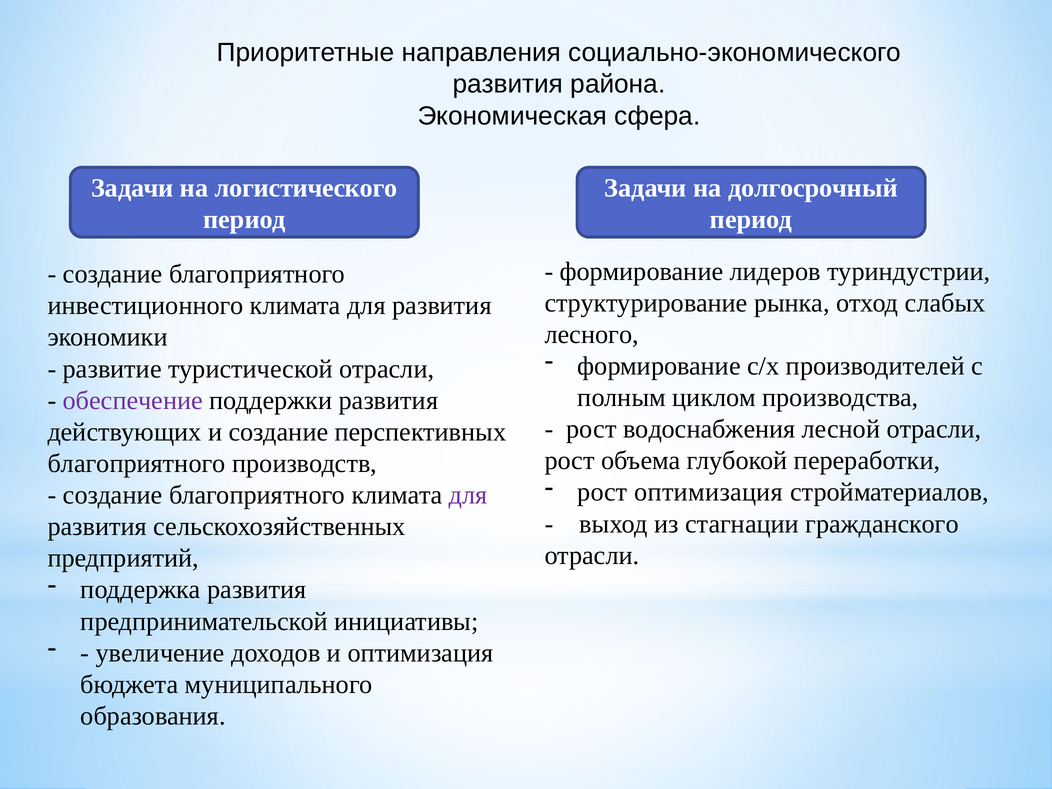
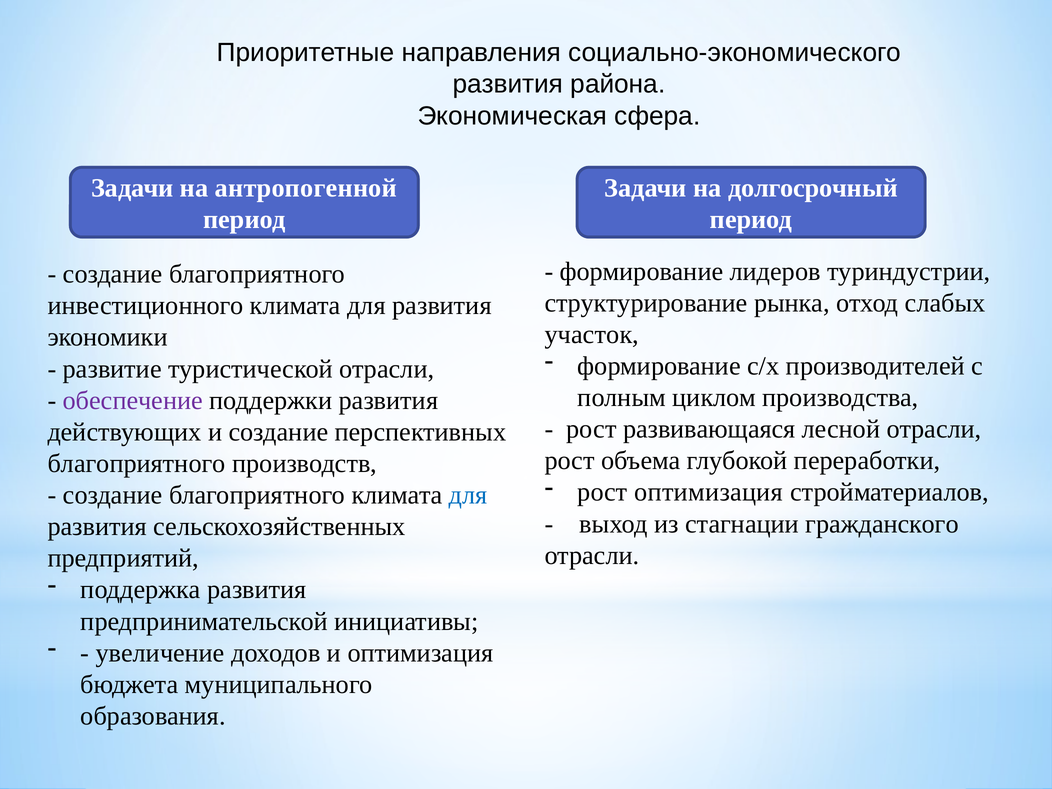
логистического: логистического -> антропогенной
лесного: лесного -> участок
водоснабжения: водоснабжения -> развивающаяся
для at (468, 495) colour: purple -> blue
